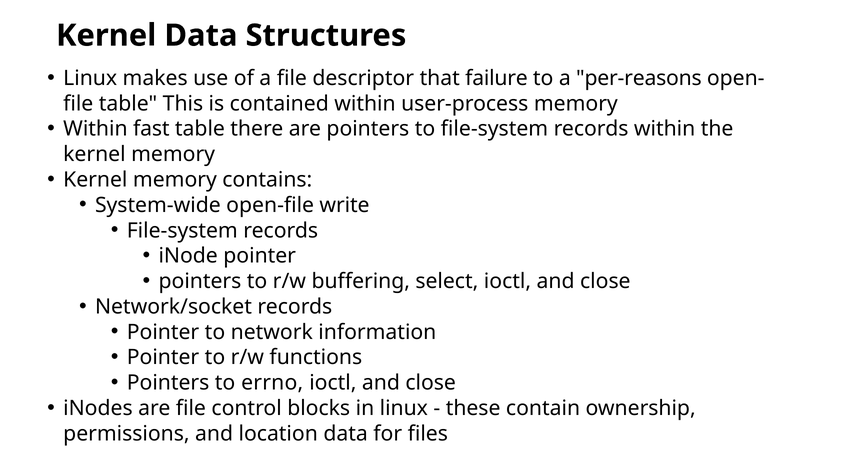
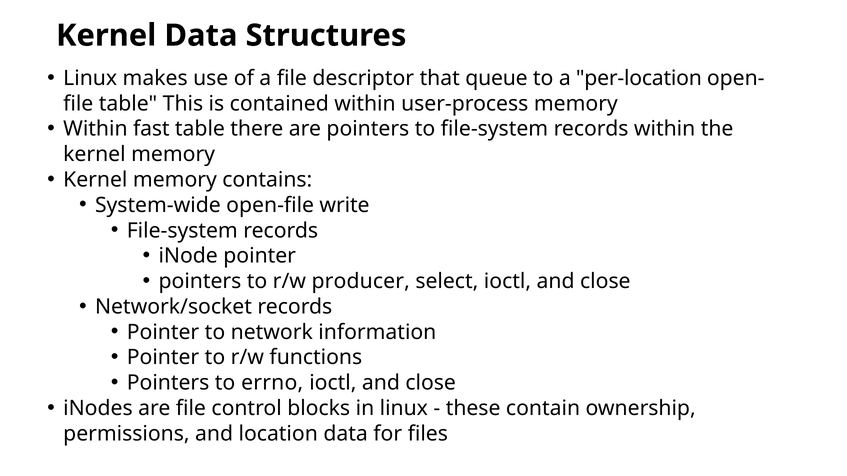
failure: failure -> queue
per-reasons: per-reasons -> per-location
buffering: buffering -> producer
